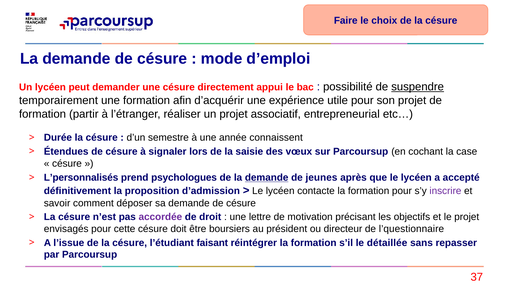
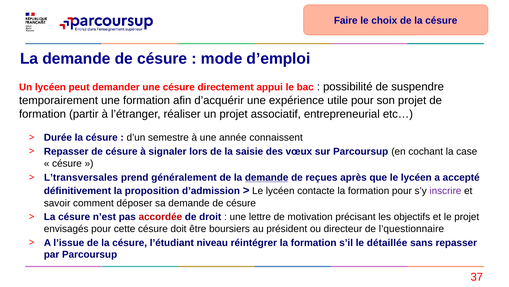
suspendre underline: present -> none
Étendues at (66, 151): Étendues -> Repasser
L’personnalisés: L’personnalisés -> L’transversales
psychologues: psychologues -> généralement
jeunes: jeunes -> reçues
accordée colour: purple -> red
faisant: faisant -> niveau
